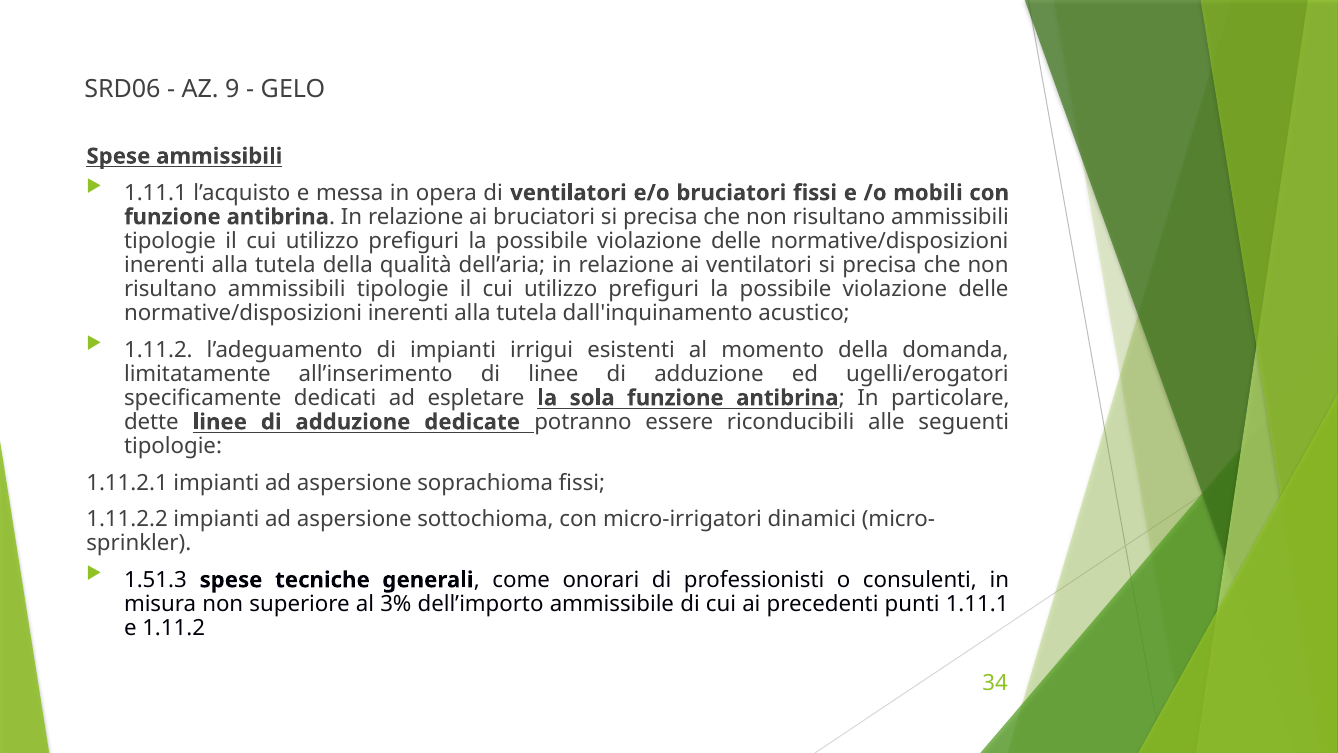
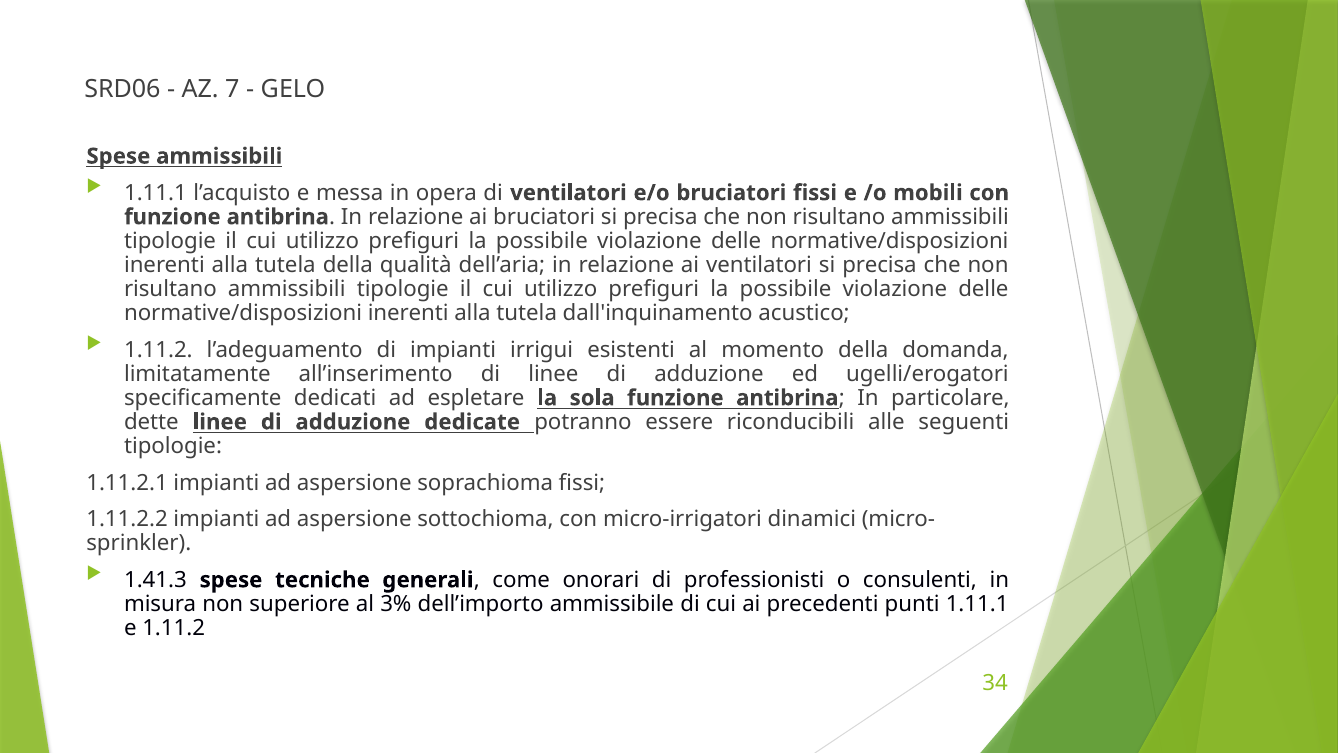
9: 9 -> 7
1.51.3: 1.51.3 -> 1.41.3
